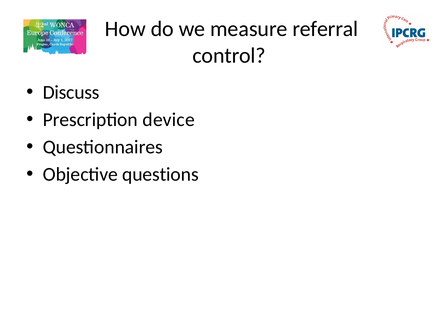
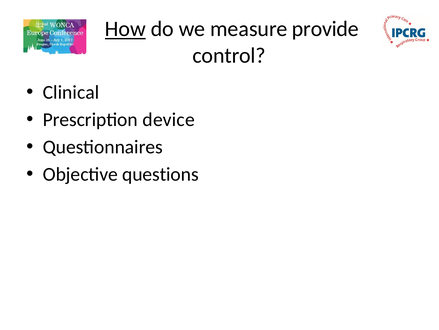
How underline: none -> present
referral: referral -> provide
Discuss: Discuss -> Clinical
